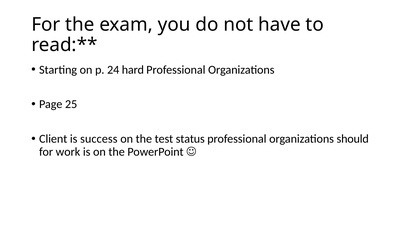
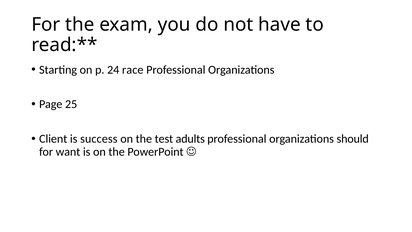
hard: hard -> race
status: status -> adults
work: work -> want
